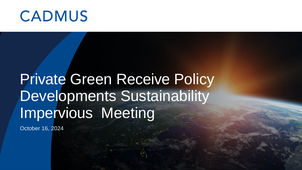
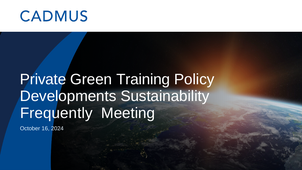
Receive: Receive -> Training
Impervious: Impervious -> Frequently
